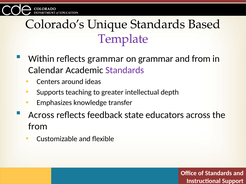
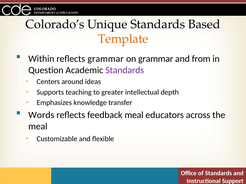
Template colour: purple -> orange
Calendar: Calendar -> Question
Across at (41, 115): Across -> Words
feedback state: state -> meal
from at (38, 127): from -> meal
